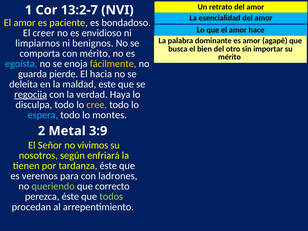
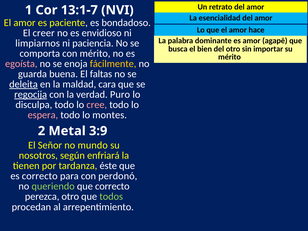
13:2-7: 13:2-7 -> 13:1-7
benignos: benignos -> paciencia
egoísta colour: light blue -> pink
pierde: pierde -> buena
hacia: hacia -> faltas
deleita underline: none -> present
este: este -> cara
Haya: Haya -> Puro
cree colour: yellow -> pink
espera colour: light blue -> pink
vivimos: vivimos -> mundo
es veremos: veremos -> correcto
ladrones: ladrones -> perdonó
perezca éste: éste -> otro
